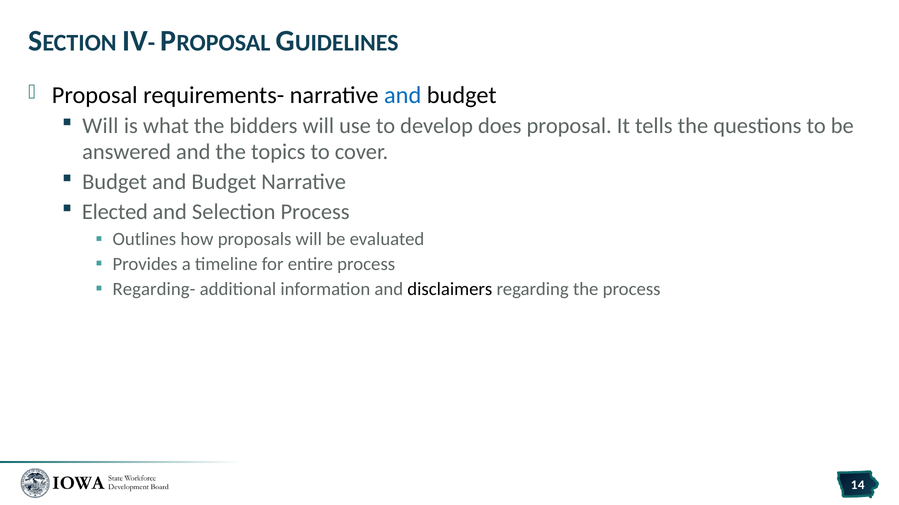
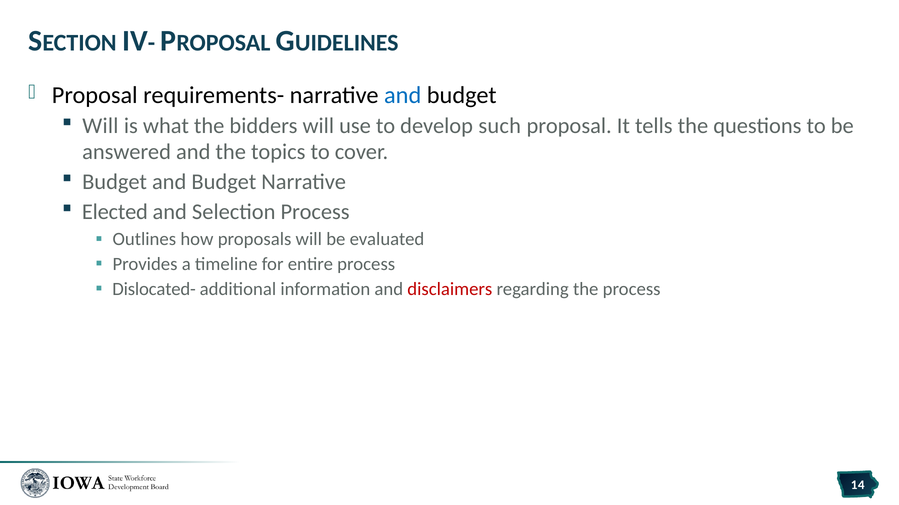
does: does -> such
Regarding-: Regarding- -> Dislocated-
disclaimers colour: black -> red
